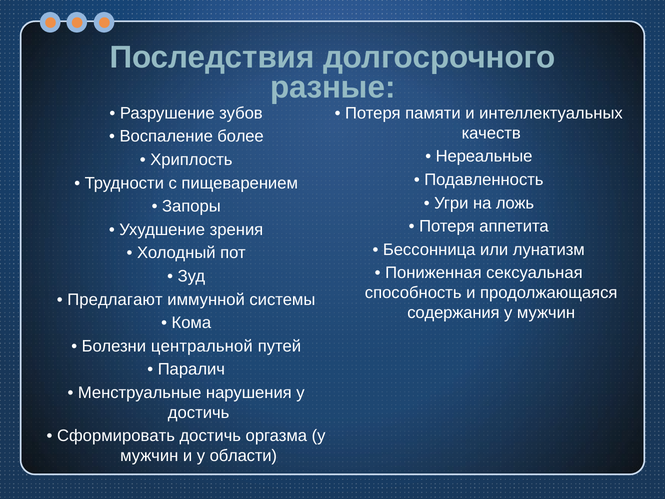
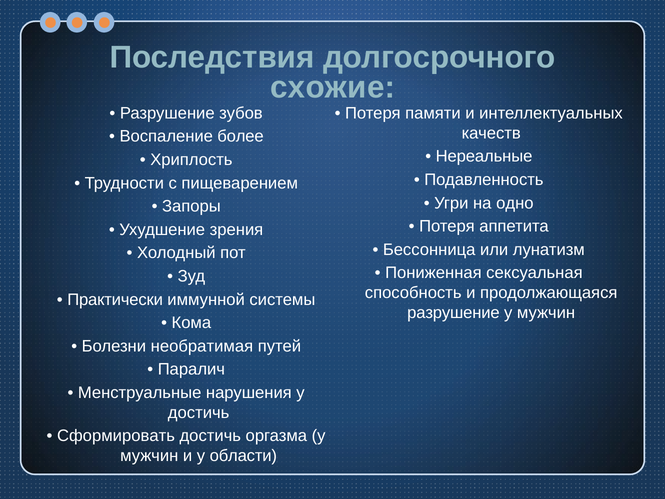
разные: разные -> схожие
ложь: ложь -> одно
Предлагают: Предлагают -> Практически
содержания at (453, 313): содержания -> разрушение
центральной: центральной -> необратимая
